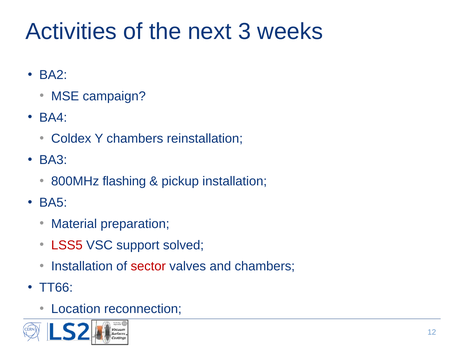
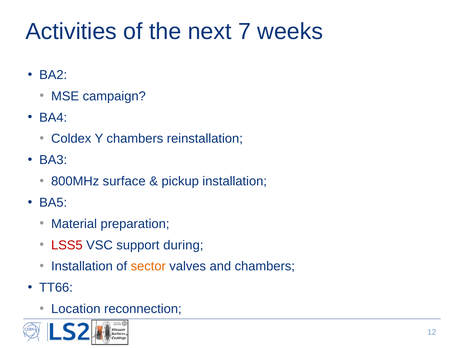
3: 3 -> 7
flashing: flashing -> surface
solved: solved -> during
sector colour: red -> orange
